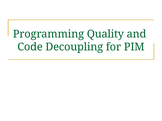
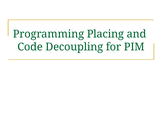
Quality: Quality -> Placing
